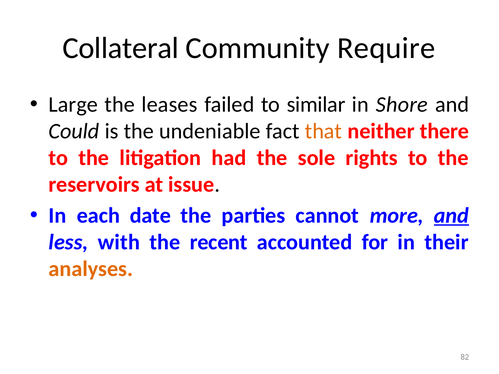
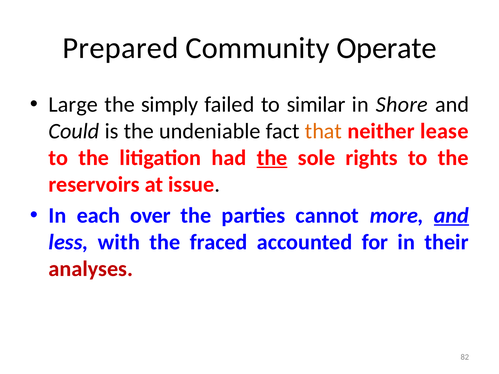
Collateral: Collateral -> Prepared
Require: Require -> Operate
leases: leases -> simply
there: there -> lease
the at (272, 158) underline: none -> present
date: date -> over
recent: recent -> fraced
analyses colour: orange -> red
